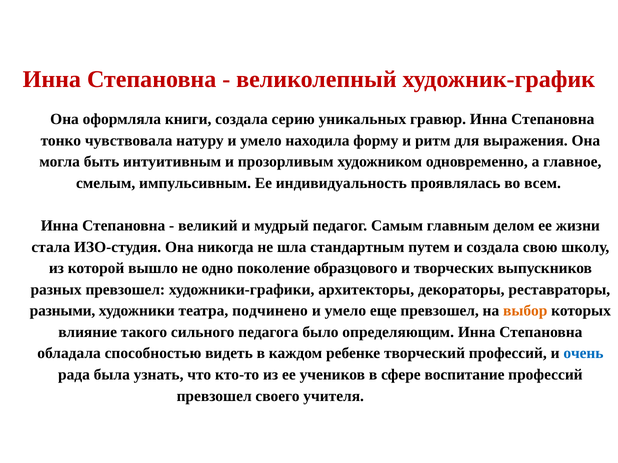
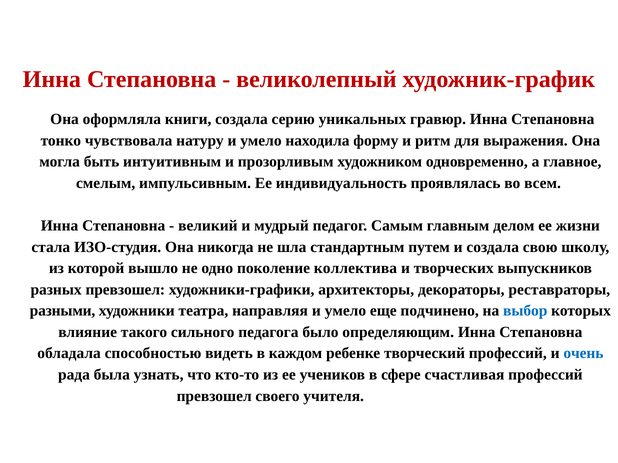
образцового: образцового -> коллектива
подчинено: подчинено -> направляя
еще превзошел: превзошел -> подчинено
выбор colour: orange -> blue
воспитание: воспитание -> счастливая
